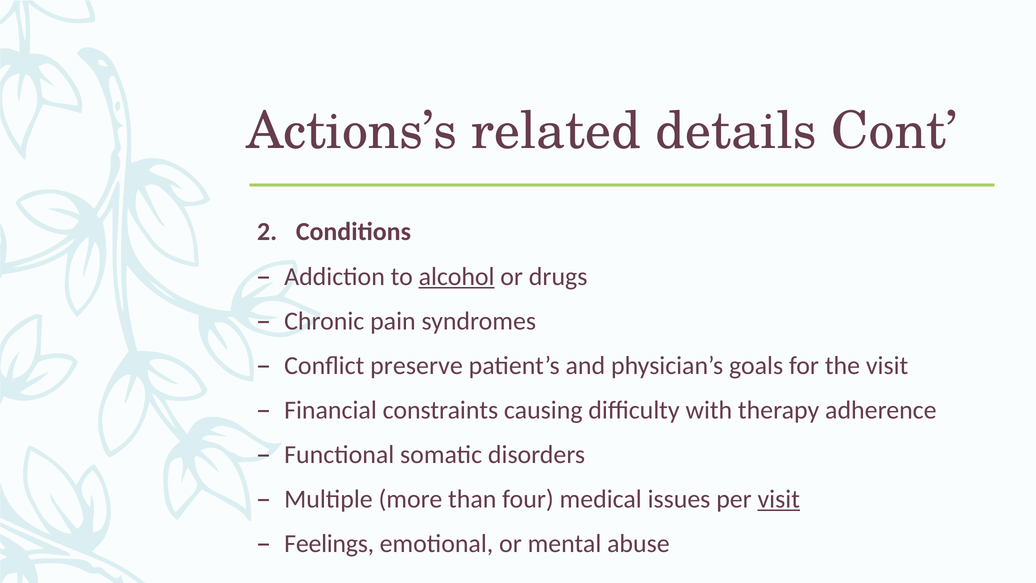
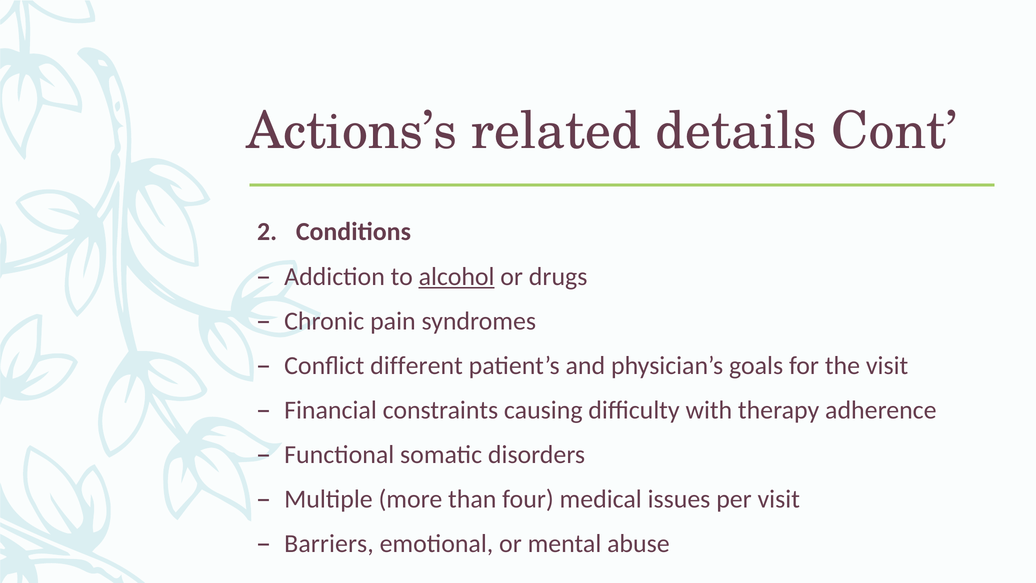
preserve: preserve -> different
visit at (779, 499) underline: present -> none
Feelings: Feelings -> Barriers
